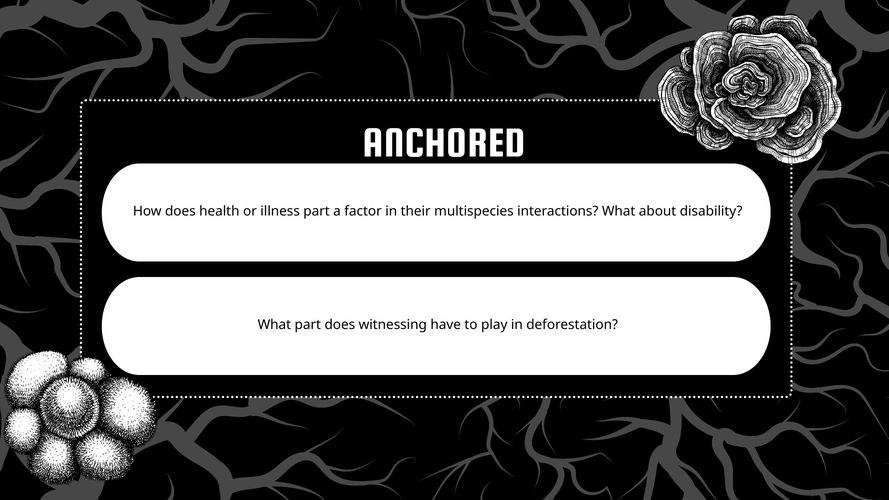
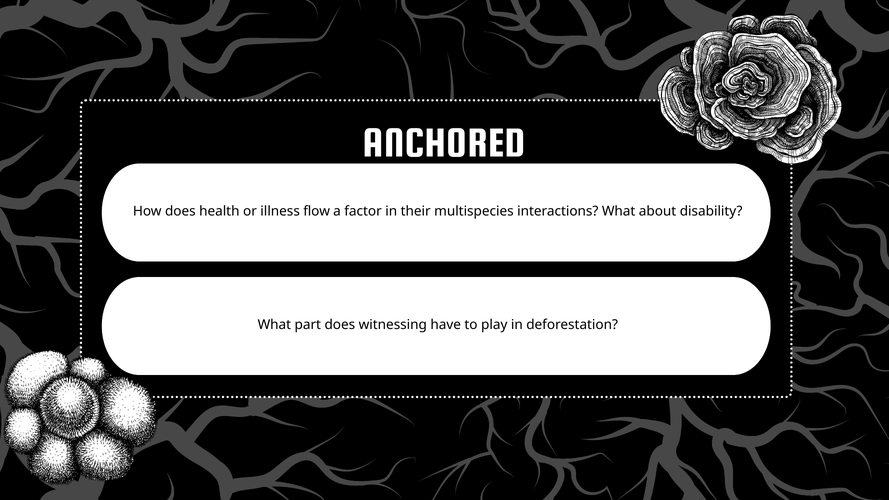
illness part: part -> flow
